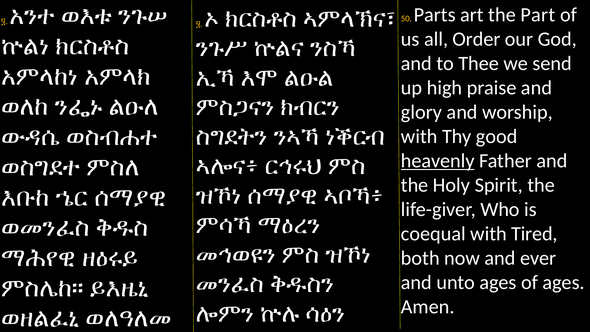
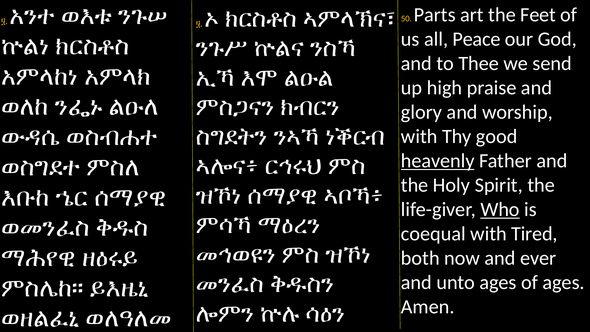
Part: Part -> Feet
Order: Order -> Peace
Who underline: none -> present
